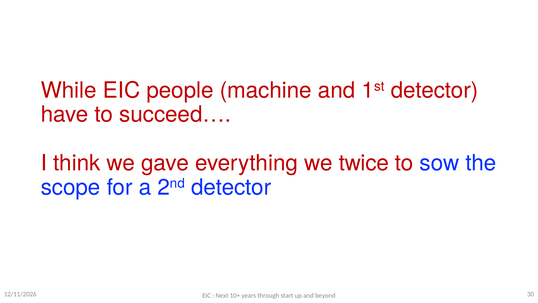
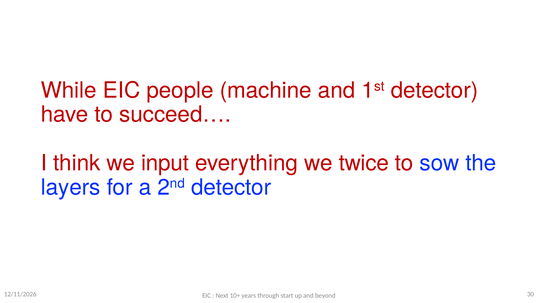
gave: gave -> input
scope: scope -> layers
